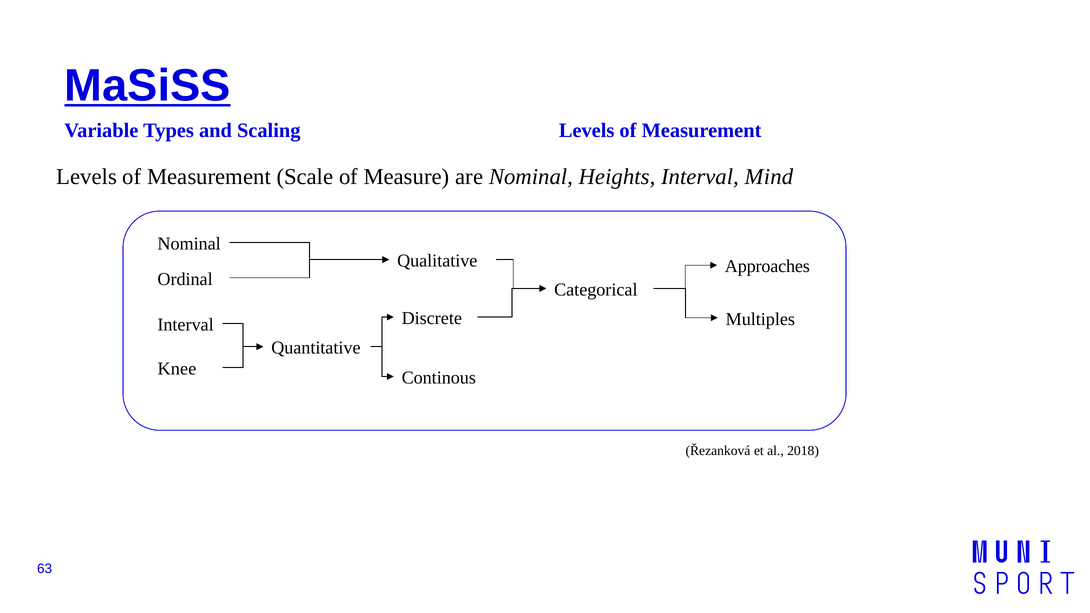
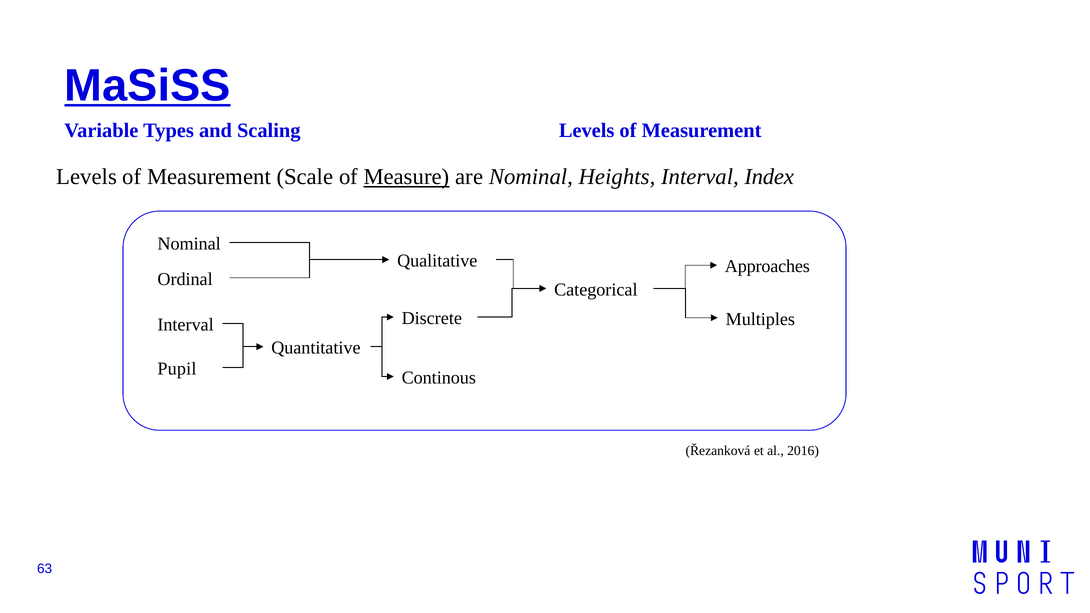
Measure underline: none -> present
Mind: Mind -> Index
Knee: Knee -> Pupil
2018: 2018 -> 2016
